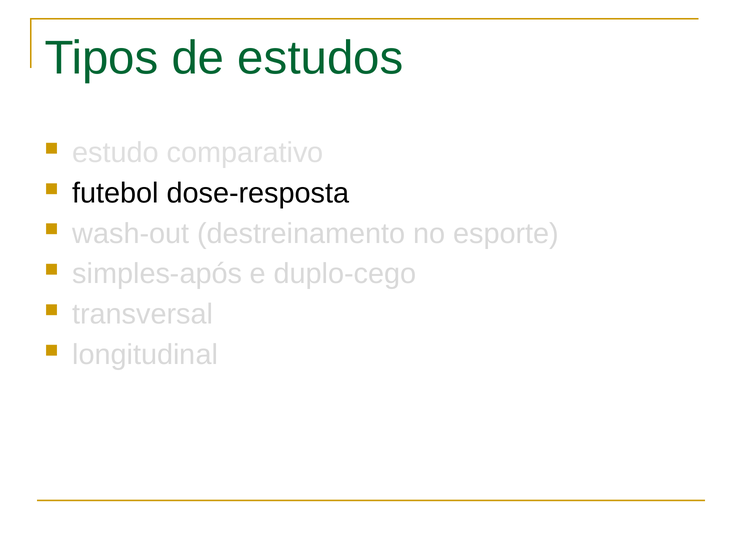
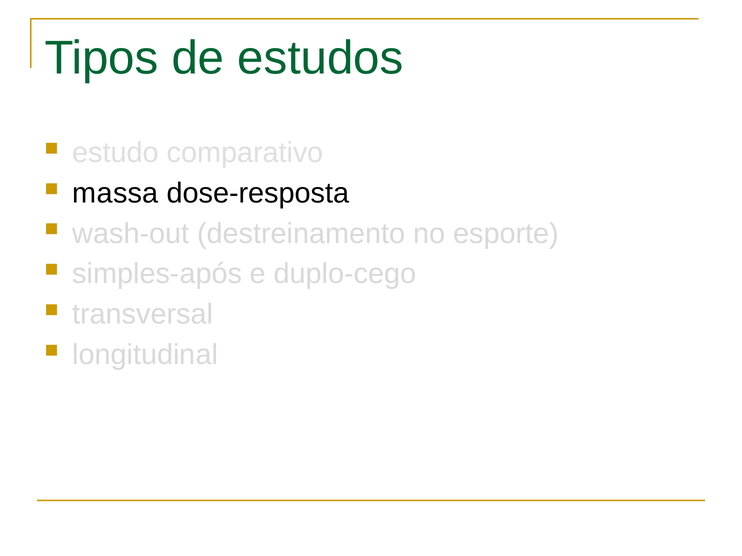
futebol: futebol -> massa
